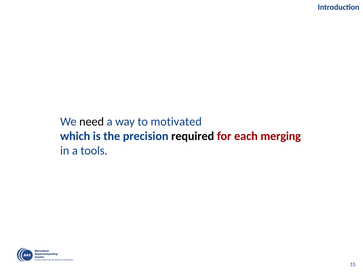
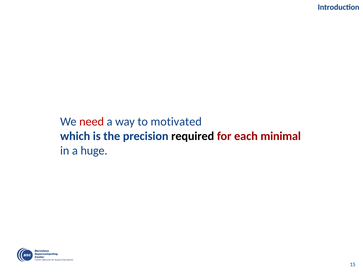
need colour: black -> red
merging: merging -> minimal
tools: tools -> huge
